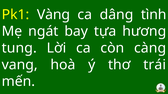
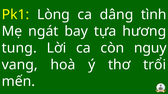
Vàng: Vàng -> Lòng
càng: càng -> nguy
trái: trái -> trổi
